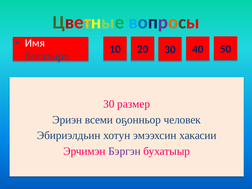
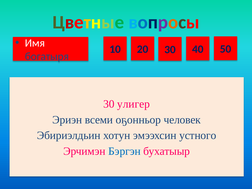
размер: размер -> улигер
хакасии: хакасии -> устного
Бэргэн colour: purple -> blue
